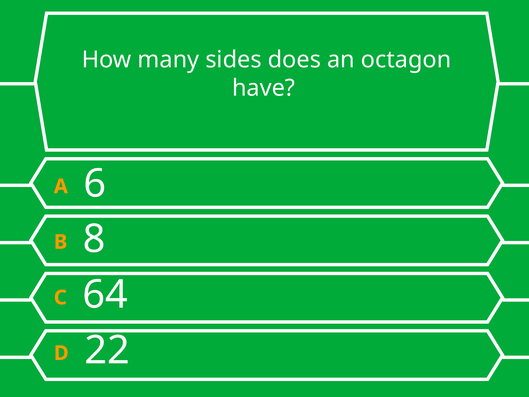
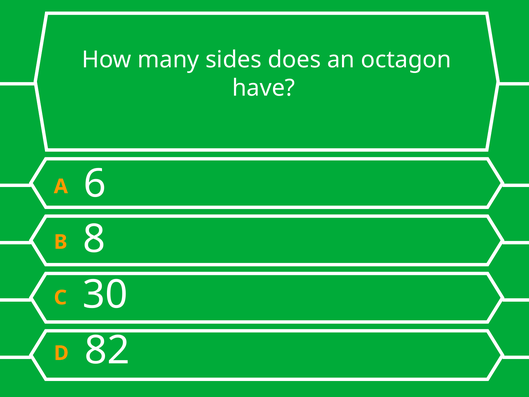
64: 64 -> 30
22: 22 -> 82
